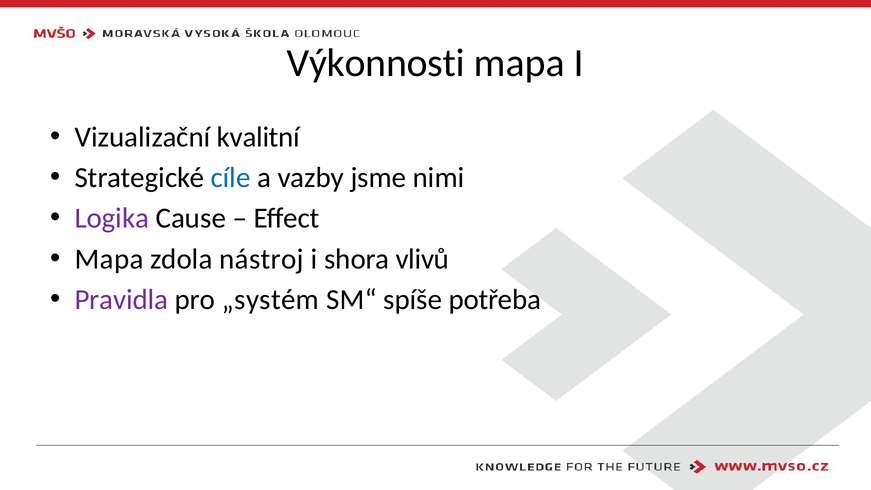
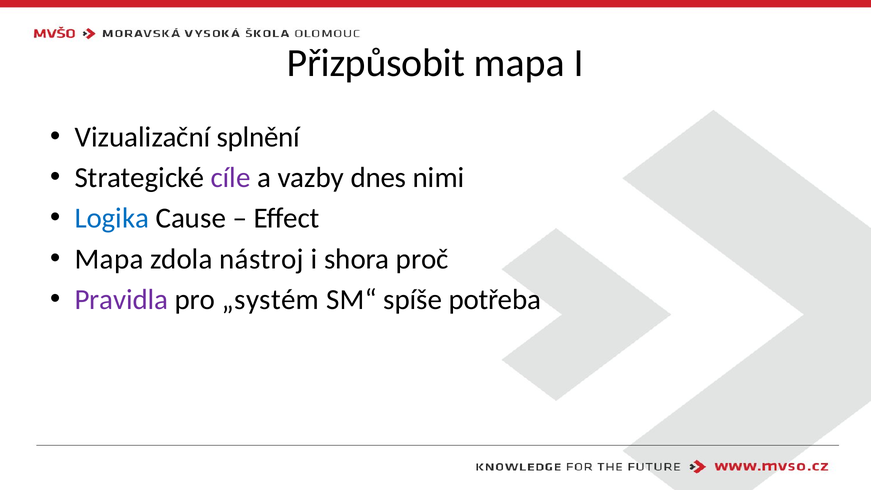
Výkonnosti: Výkonnosti -> Přizpůsobit
kvalitní: kvalitní -> splnění
cíle colour: blue -> purple
jsme: jsme -> dnes
Logika colour: purple -> blue
vlivů: vlivů -> proč
